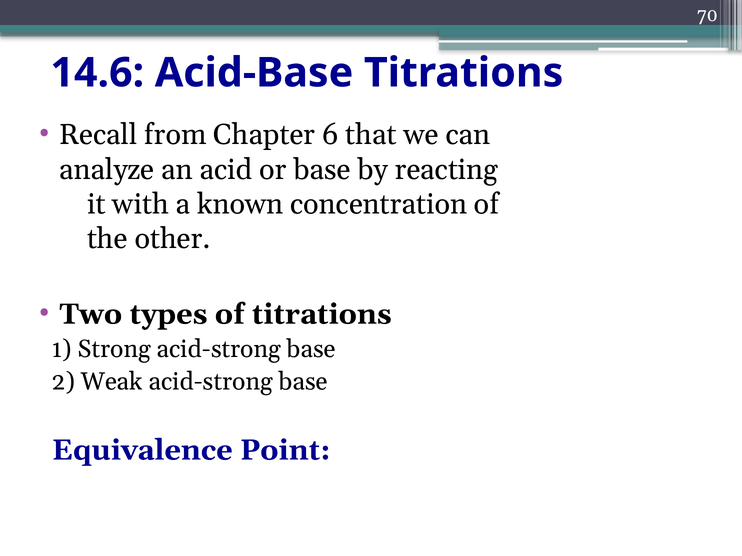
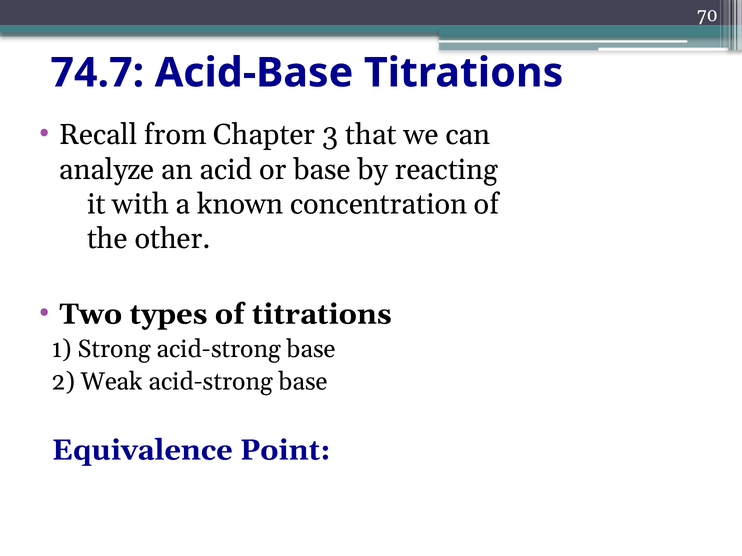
14.6: 14.6 -> 74.7
6: 6 -> 3
